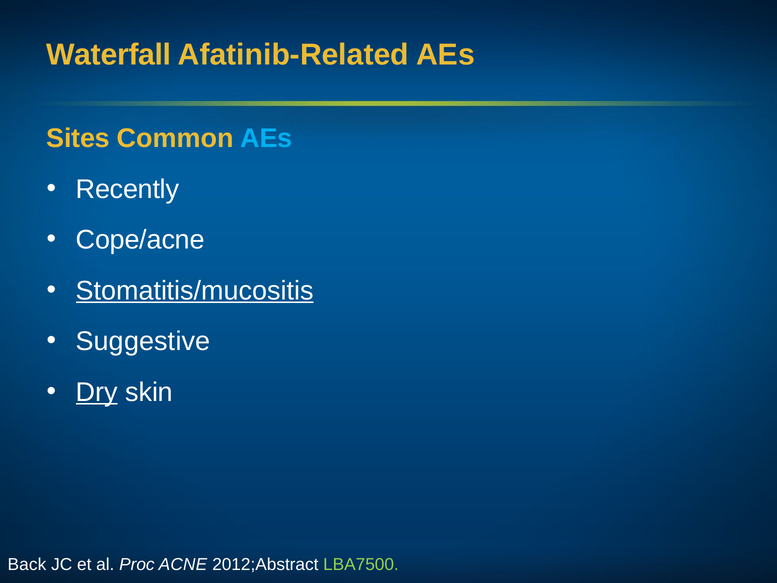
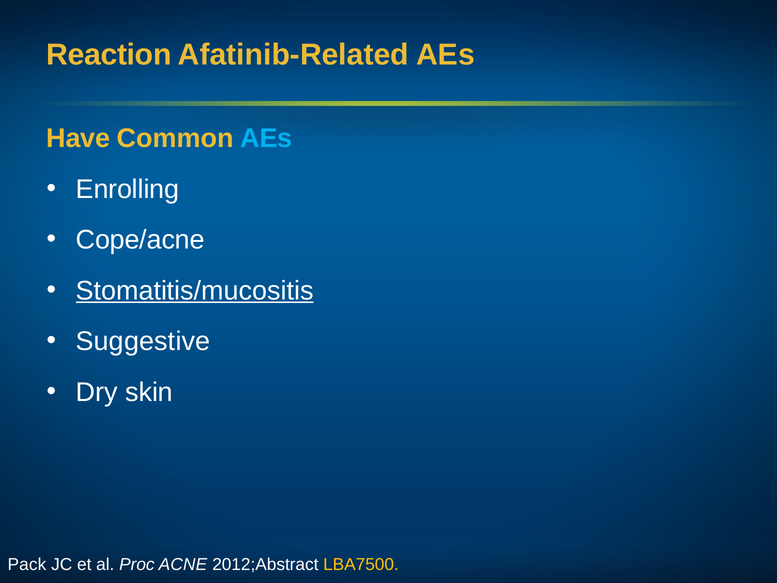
Waterfall: Waterfall -> Reaction
Sites: Sites -> Have
Recently: Recently -> Enrolling
Dry underline: present -> none
Back: Back -> Pack
LBA7500 colour: light green -> yellow
